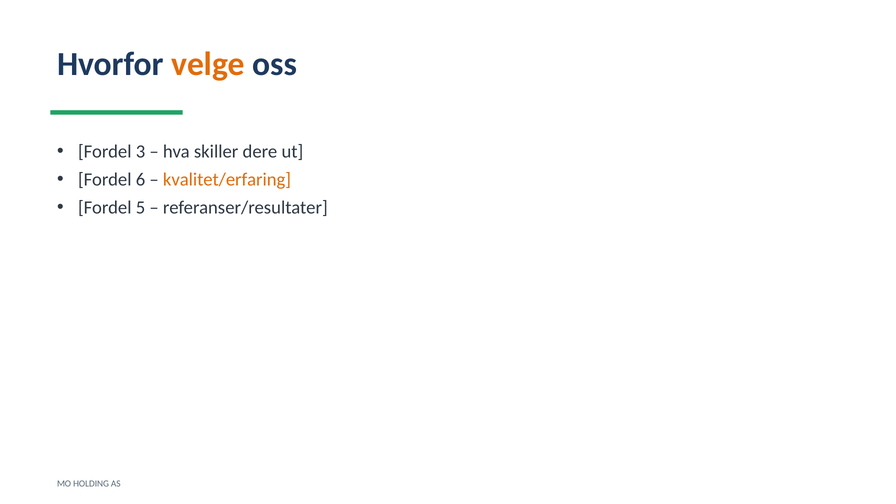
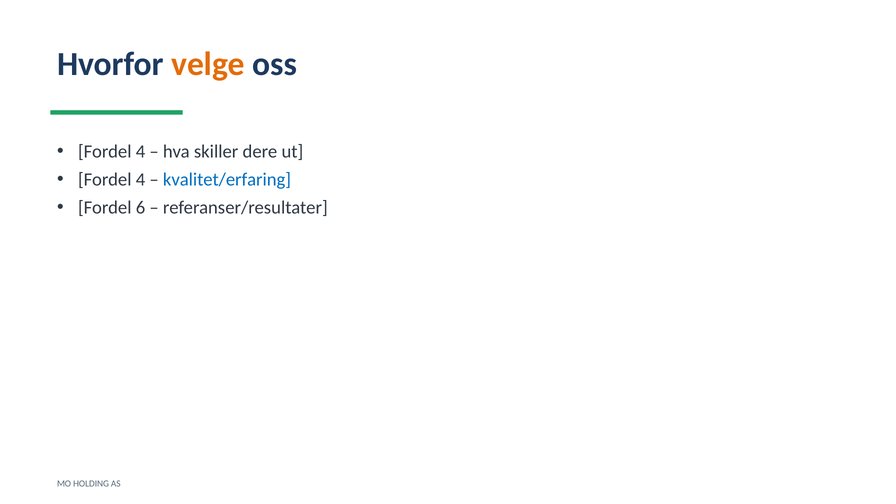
3 at (141, 152): 3 -> 4
6 at (141, 180): 6 -> 4
kvalitet/erfaring colour: orange -> blue
5: 5 -> 6
